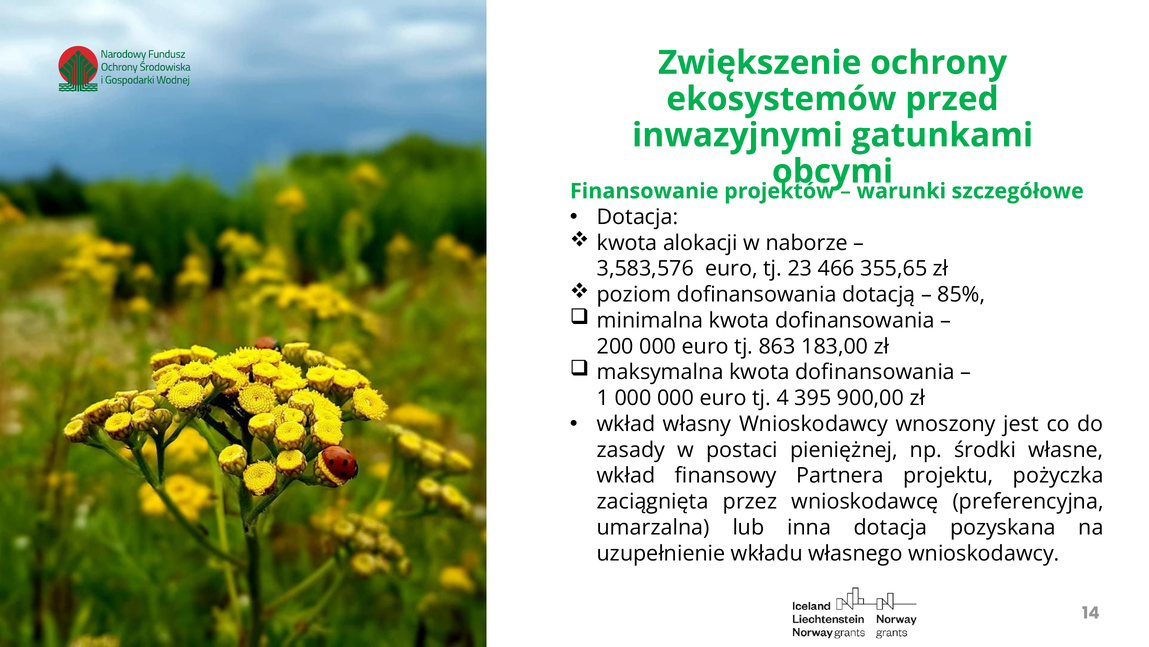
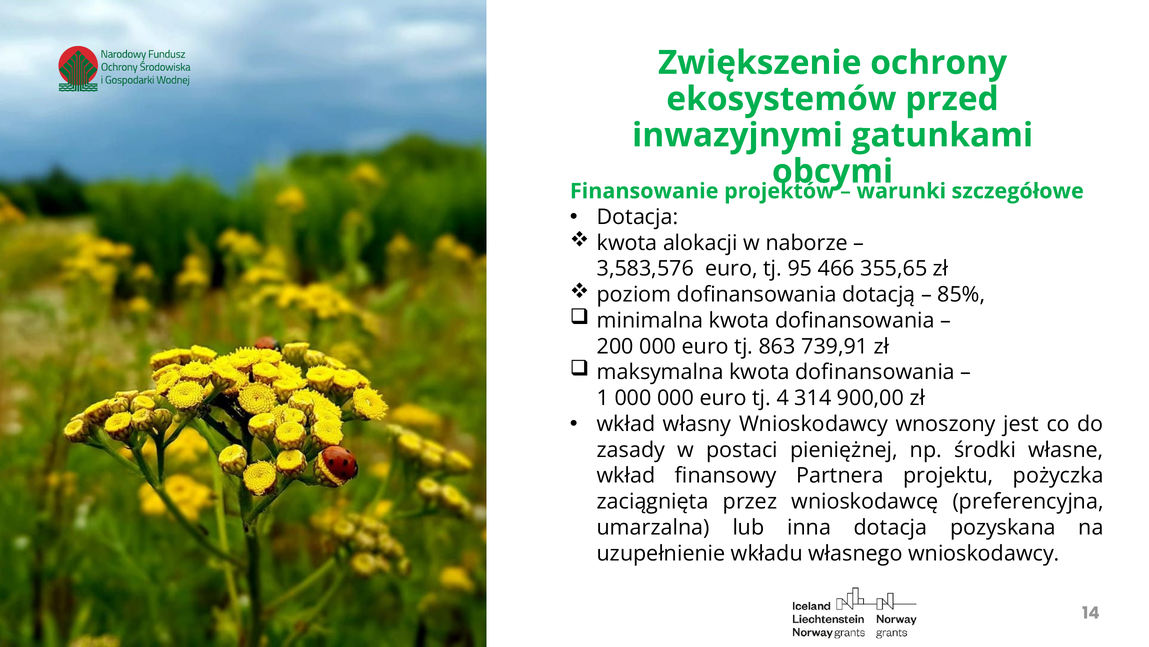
23: 23 -> 95
183,00: 183,00 -> 739,91
395: 395 -> 314
